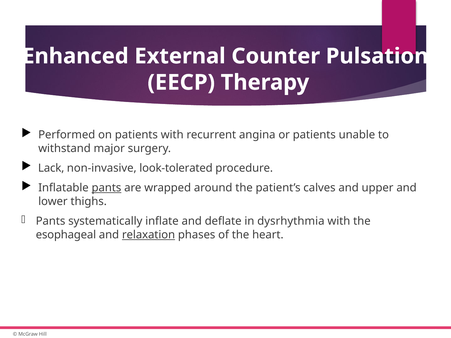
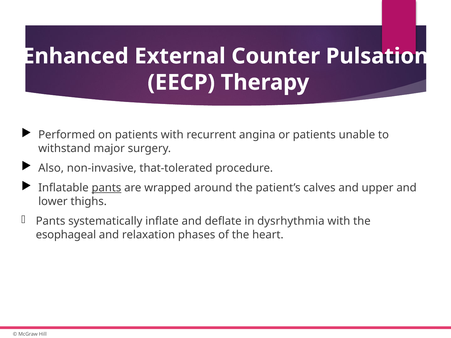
Lack: Lack -> Also
look-tolerated: look-tolerated -> that-tolerated
relaxation underline: present -> none
